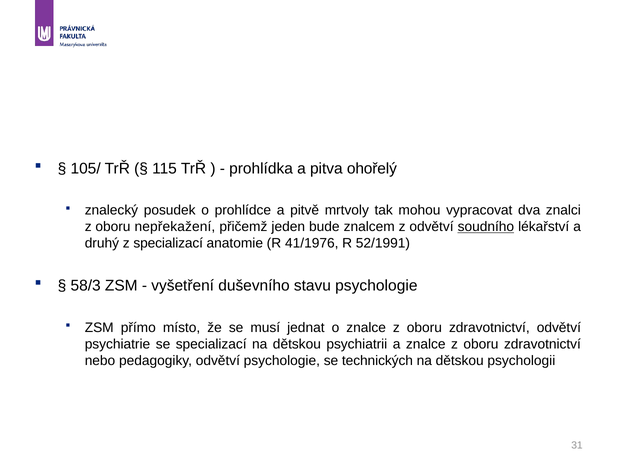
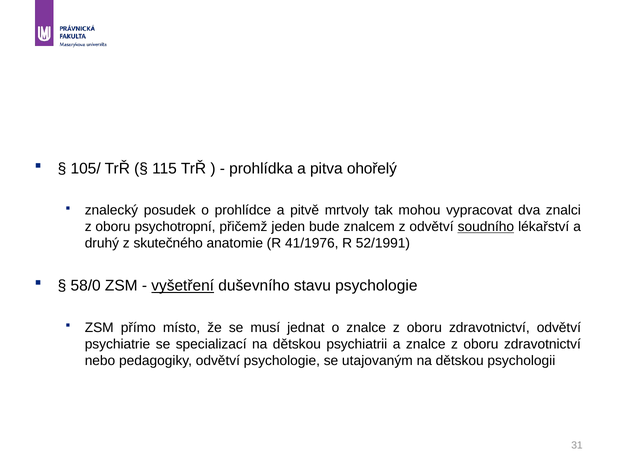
nepřekažení: nepřekažení -> psychotropní
z specializací: specializací -> skutečného
58/3: 58/3 -> 58/0
vyšetření underline: none -> present
technických: technických -> utajovaným
